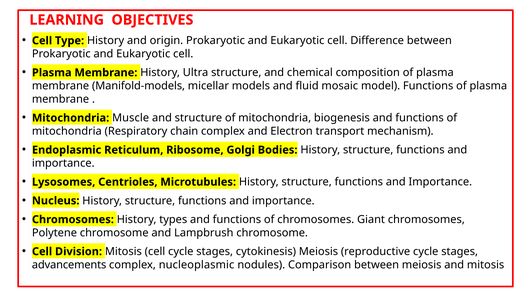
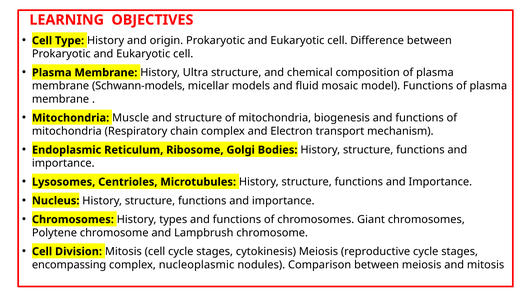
Manifold-models: Manifold-models -> Schwann-models
advancements: advancements -> encompassing
